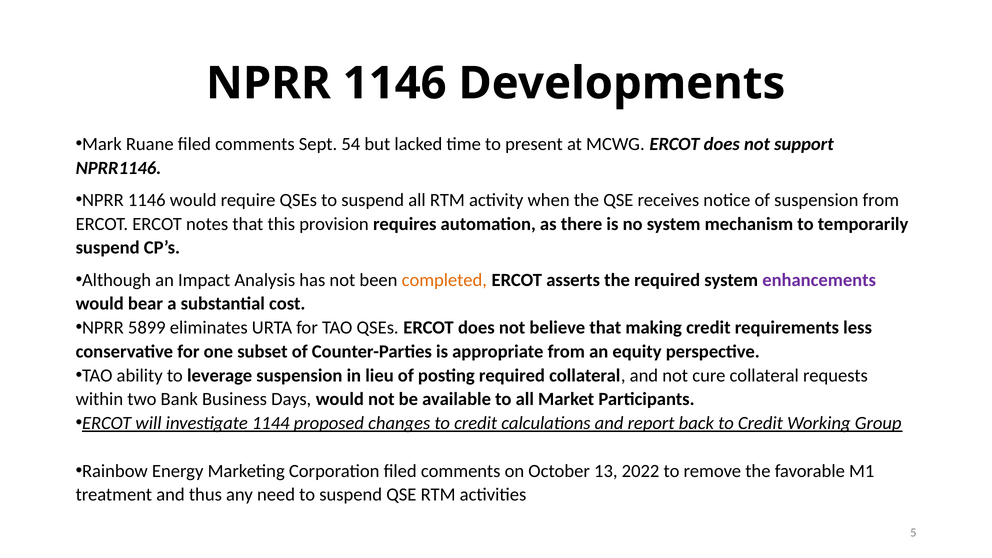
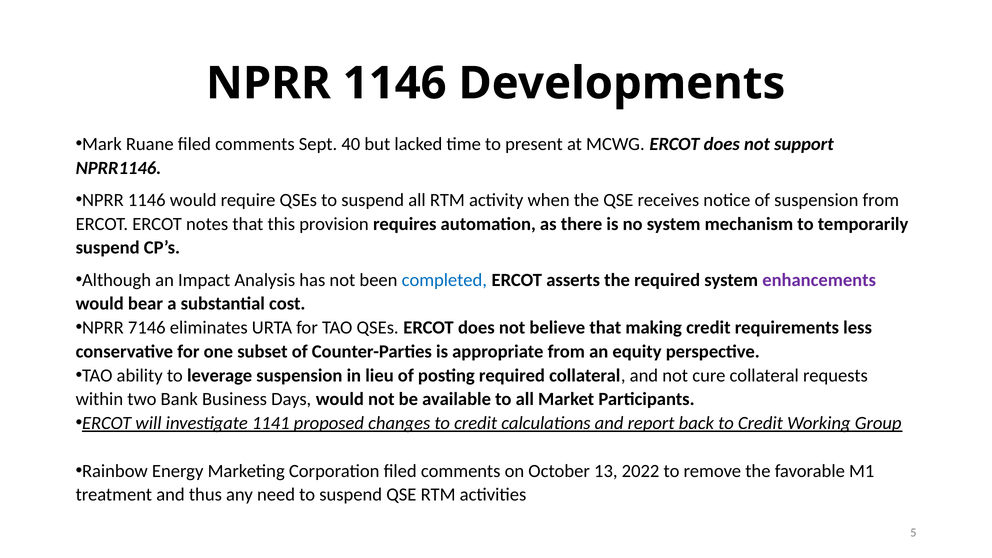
54: 54 -> 40
completed colour: orange -> blue
5899: 5899 -> 7146
1144: 1144 -> 1141
